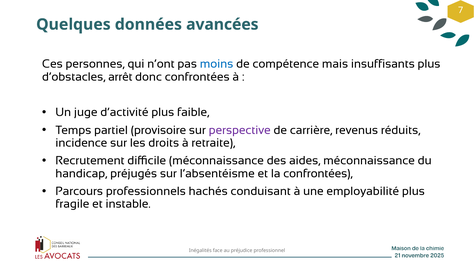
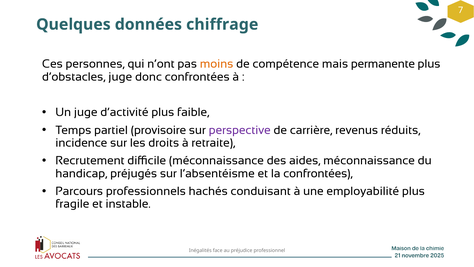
avancées: avancées -> chiffrage
moins colour: blue -> orange
insuffisants: insuffisants -> permanente
d’obstacles arrêt: arrêt -> juge
